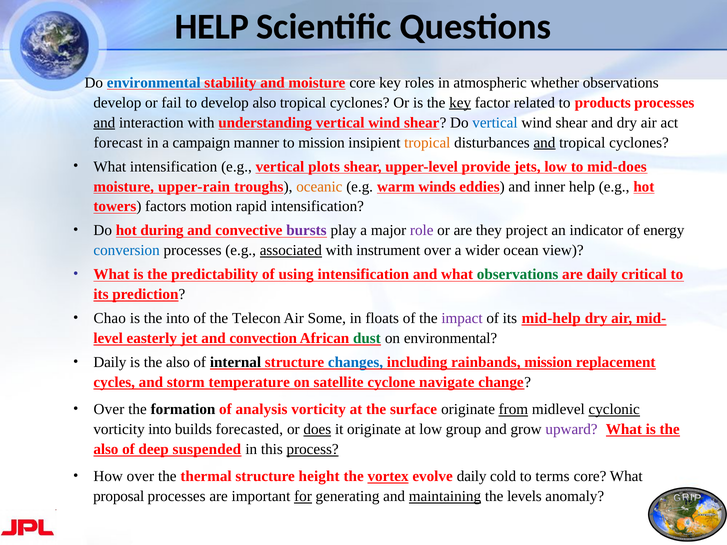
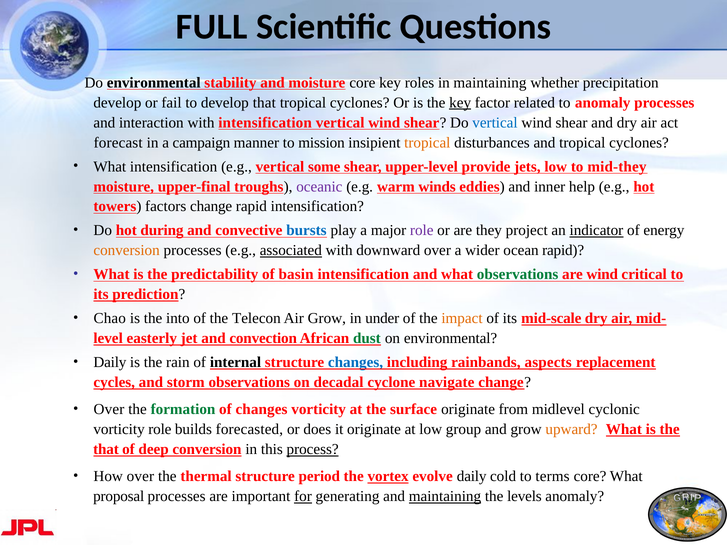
HELP at (212, 27): HELP -> FULL
environmental at (154, 83) colour: blue -> black
in atmospheric: atmospheric -> maintaining
whether observations: observations -> precipitation
develop also: also -> that
to products: products -> anomaly
and at (104, 123) underline: present -> none
with understanding: understanding -> intensification
and at (544, 143) underline: present -> none
plots: plots -> some
mid-does: mid-does -> mid-they
upper-rain: upper-rain -> upper-final
oceanic colour: orange -> purple
factors motion: motion -> change
bursts colour: purple -> blue
indicator underline: none -> present
conversion at (127, 251) colour: blue -> orange
instrument: instrument -> downward
ocean view: view -> rapid
using: using -> basin
are daily: daily -> wind
Air Some: Some -> Grow
floats: floats -> under
impact colour: purple -> orange
mid-help: mid-help -> mid-scale
also at (178, 363): also -> rain
rainbands mission: mission -> aspects
storm temperature: temperature -> observations
satellite: satellite -> decadal
formation colour: black -> green
of analysis: analysis -> changes
from underline: present -> none
cyclonic underline: present -> none
vorticity into: into -> role
does underline: present -> none
upward colour: purple -> orange
also at (106, 450): also -> that
deep suspended: suspended -> conversion
height: height -> period
